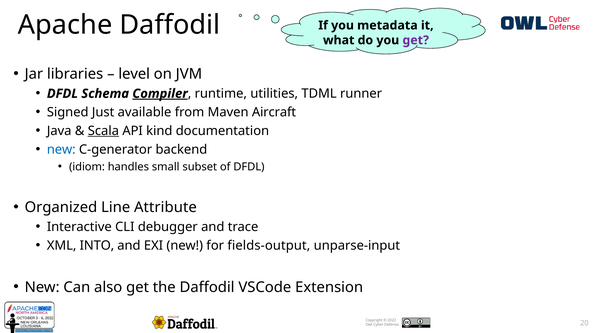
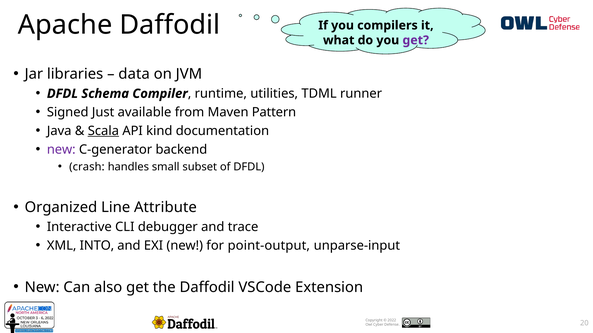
metadata: metadata -> compilers
level: level -> data
Compiler underline: present -> none
Aircraft: Aircraft -> Pattern
new at (61, 150) colour: blue -> purple
idiom: idiom -> crash
fields-output: fields-output -> point-output
